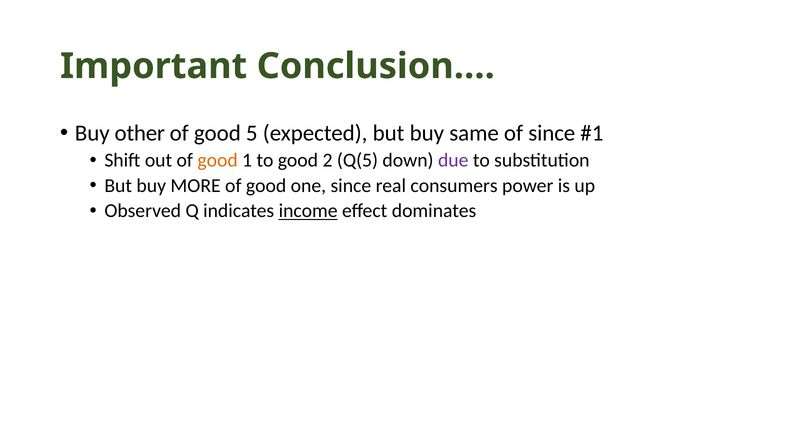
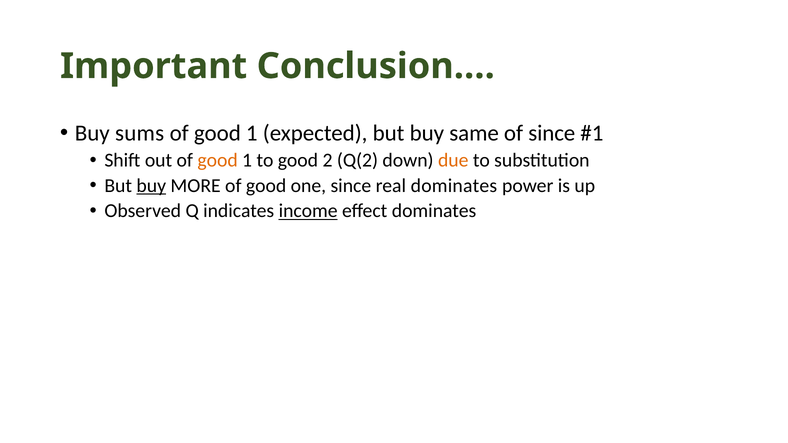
other: other -> sums
5 at (252, 133): 5 -> 1
Q(5: Q(5 -> Q(2
due colour: purple -> orange
buy at (151, 186) underline: none -> present
real consumers: consumers -> dominates
